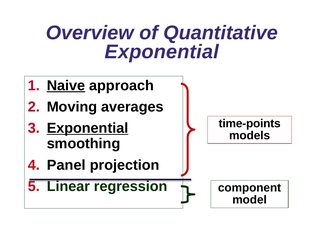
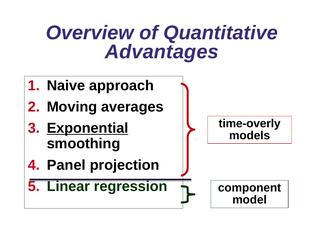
Exponential at (162, 52): Exponential -> Advantages
Naive underline: present -> none
time-points: time-points -> time-overly
